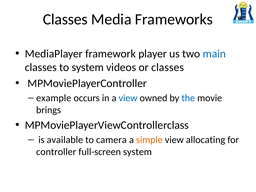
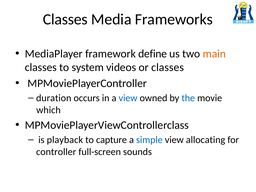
player: player -> define
main colour: blue -> orange
example: example -> duration
brings: brings -> which
available: available -> playback
camera: camera -> capture
simple colour: orange -> blue
full-screen system: system -> sounds
